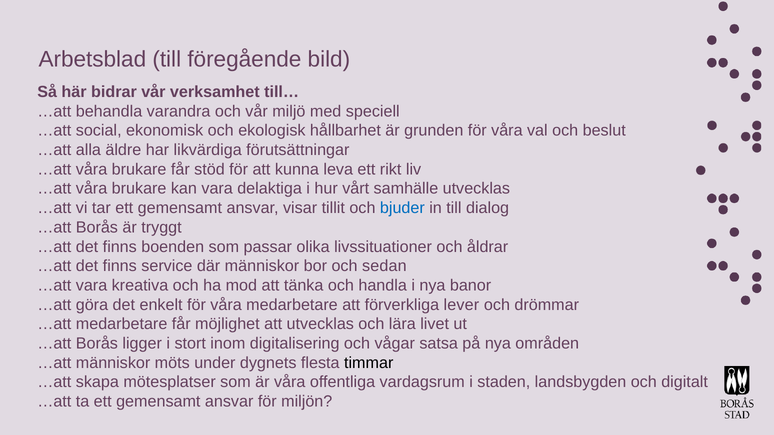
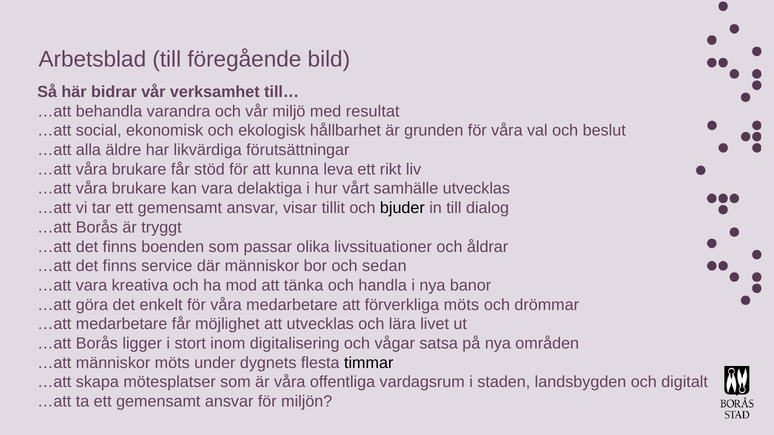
speciell: speciell -> resultat
bjuder colour: blue -> black
förverkliga lever: lever -> möts
